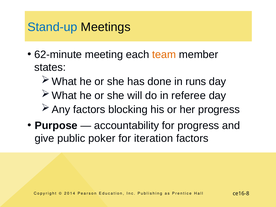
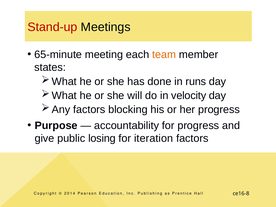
Stand-up colour: blue -> red
62-minute: 62-minute -> 65-minute
referee: referee -> velocity
poker: poker -> losing
